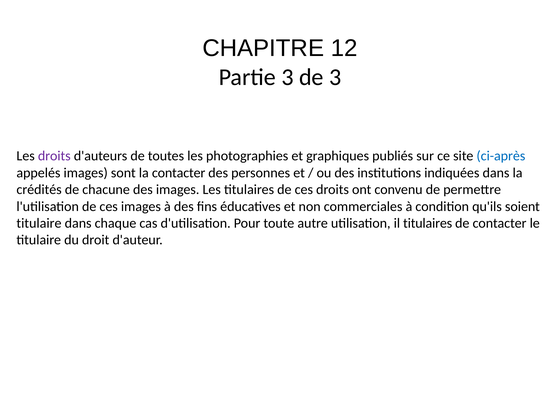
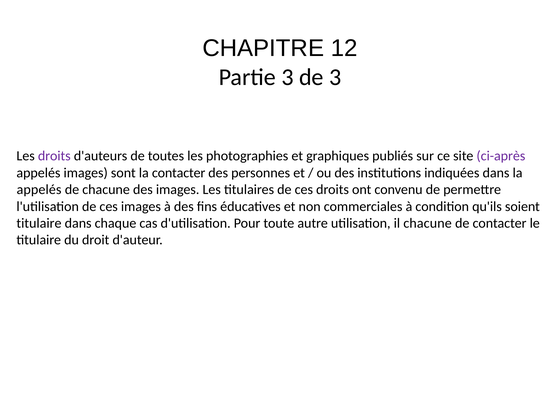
ci-après colour: blue -> purple
crédités at (39, 190): crédités -> appelés
il titulaires: titulaires -> chacune
